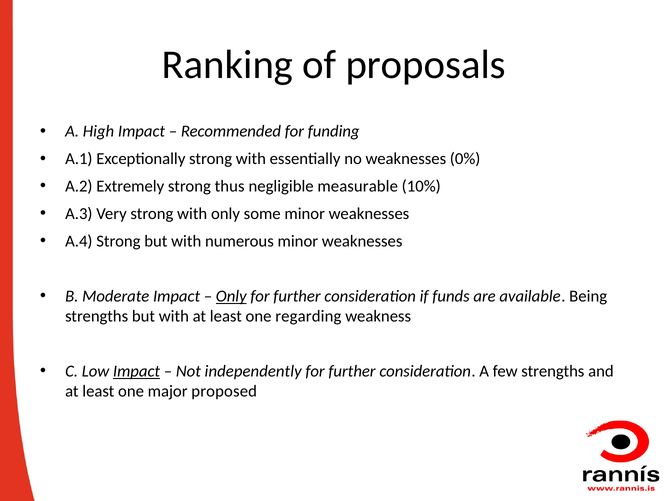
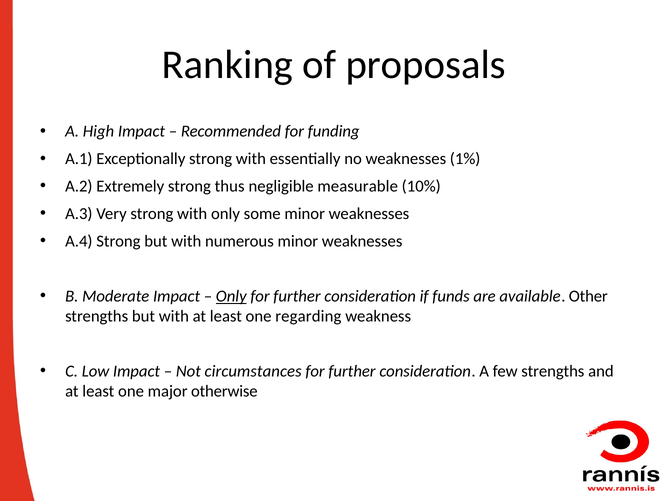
0%: 0% -> 1%
Being: Being -> Other
Impact at (137, 371) underline: present -> none
independently: independently -> circumstances
proposed: proposed -> otherwise
